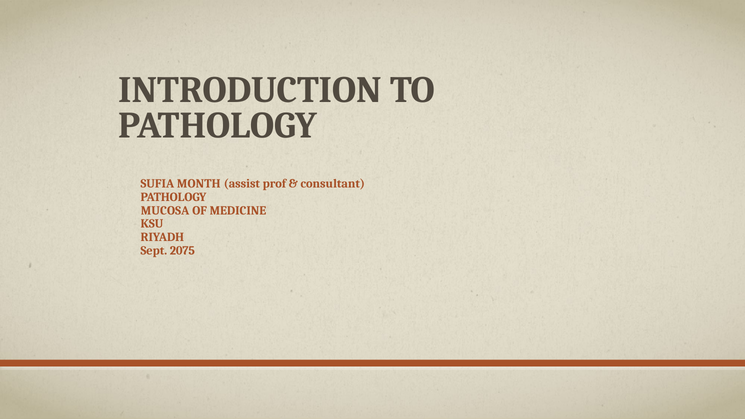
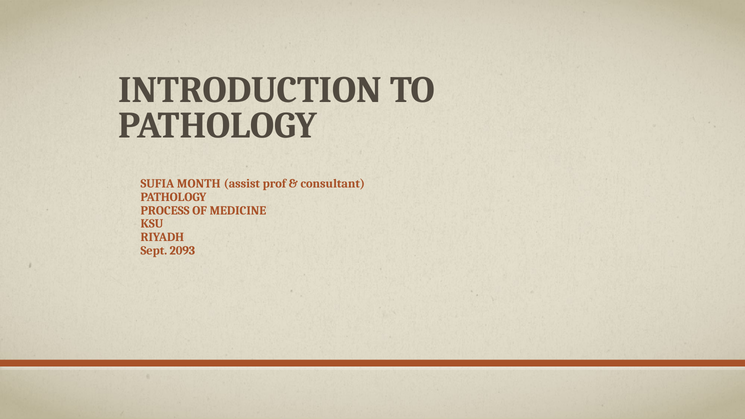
MUCOSA: MUCOSA -> PROCESS
2075: 2075 -> 2093
